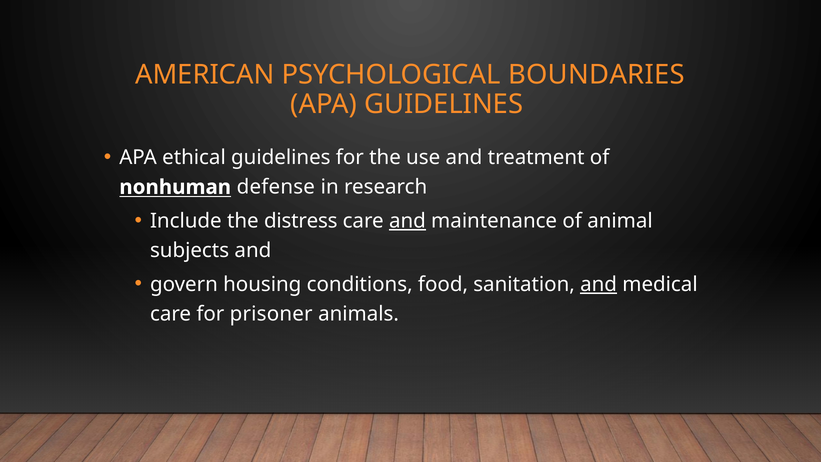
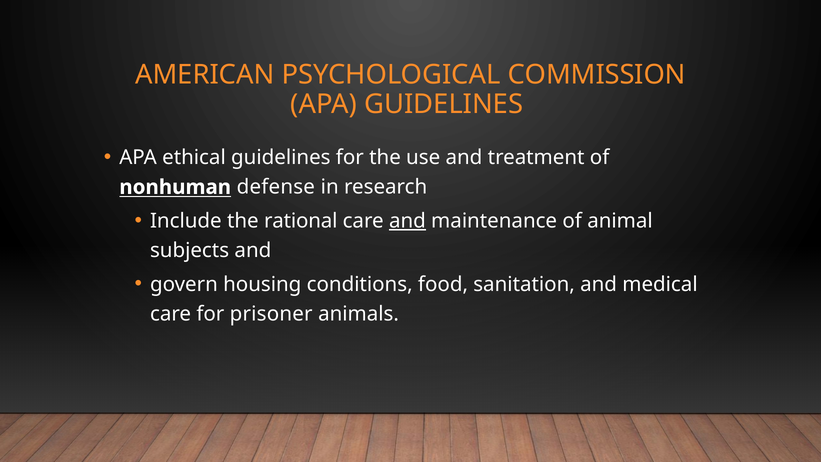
BOUNDARIES: BOUNDARIES -> COMMISSION
distress: distress -> rational
and at (599, 284) underline: present -> none
